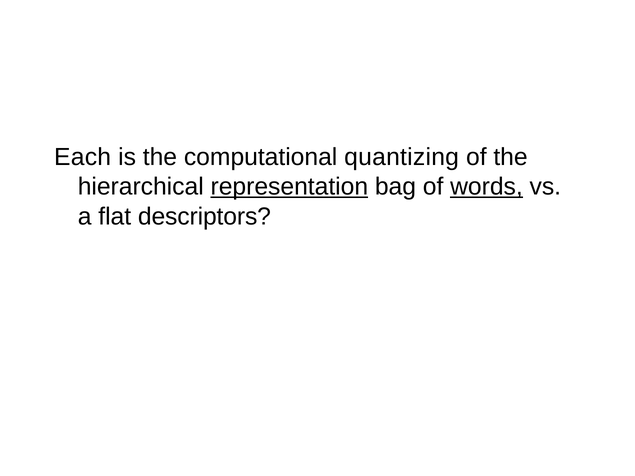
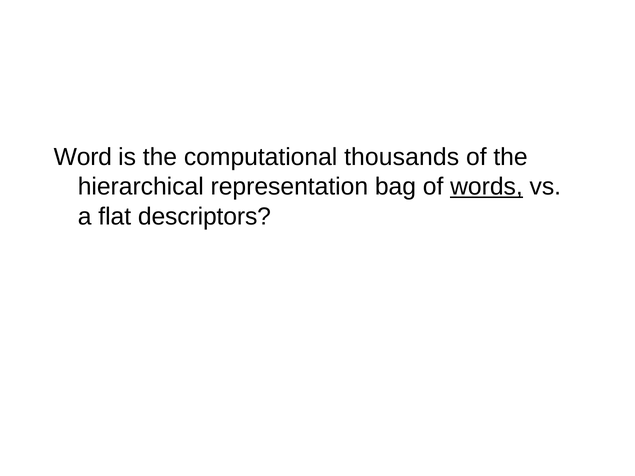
Each: Each -> Word
quantizing: quantizing -> thousands
representation underline: present -> none
